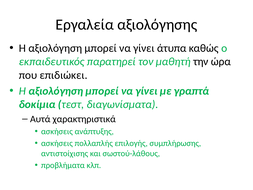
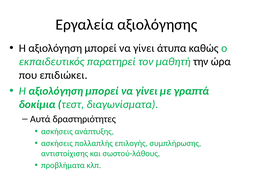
χαρακτηριστικά: χαρακτηριστικά -> δραστηριότητες
